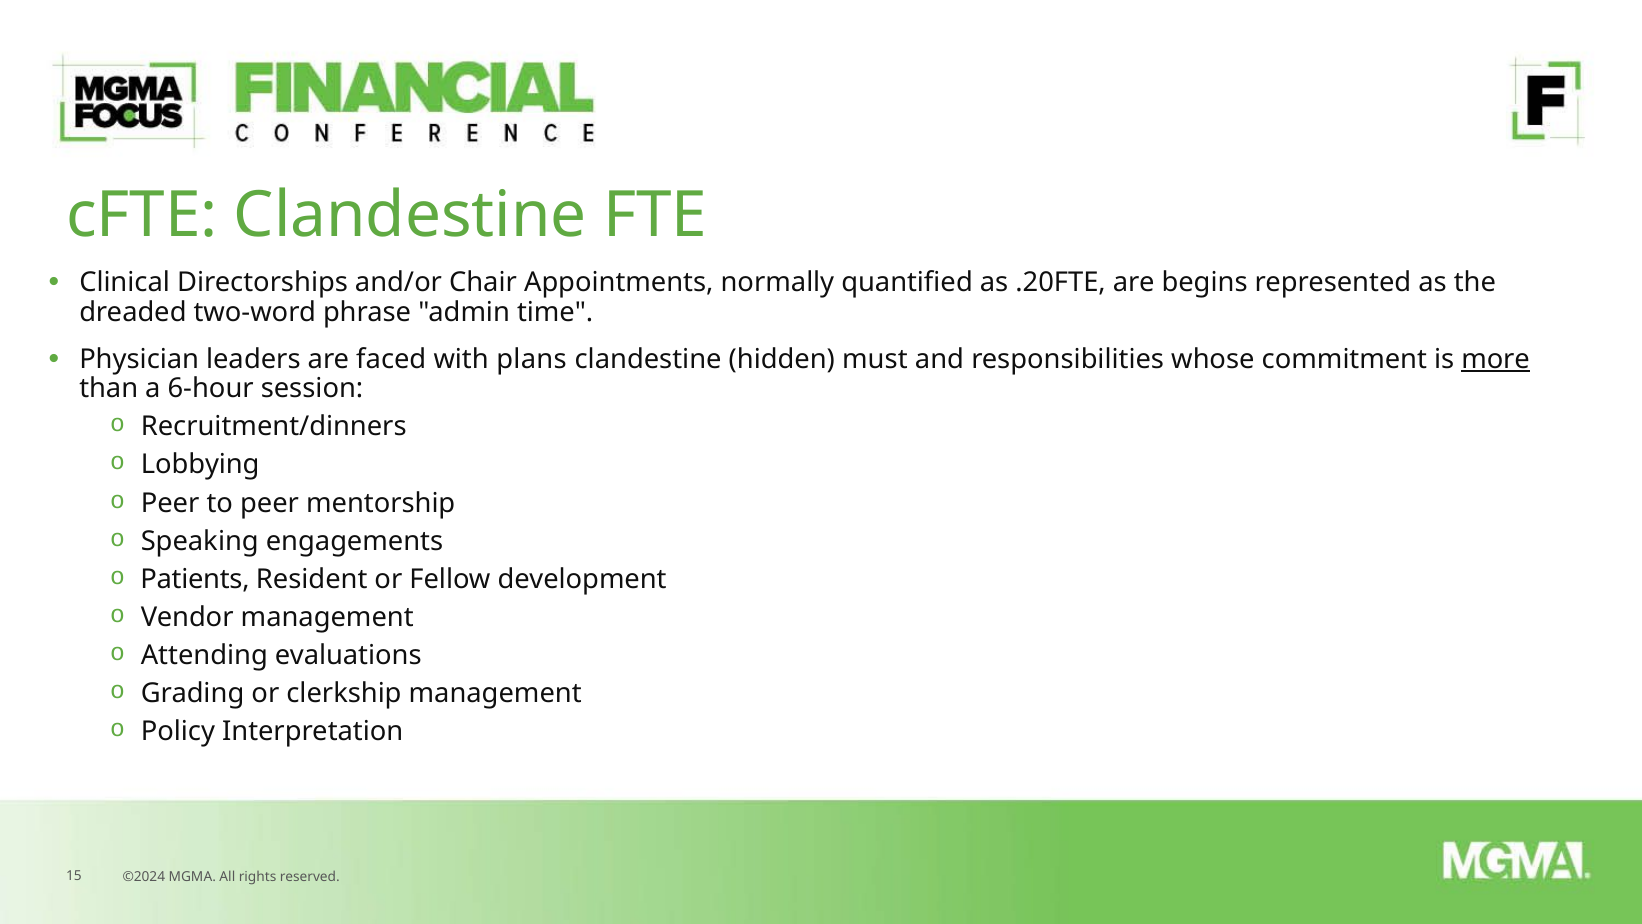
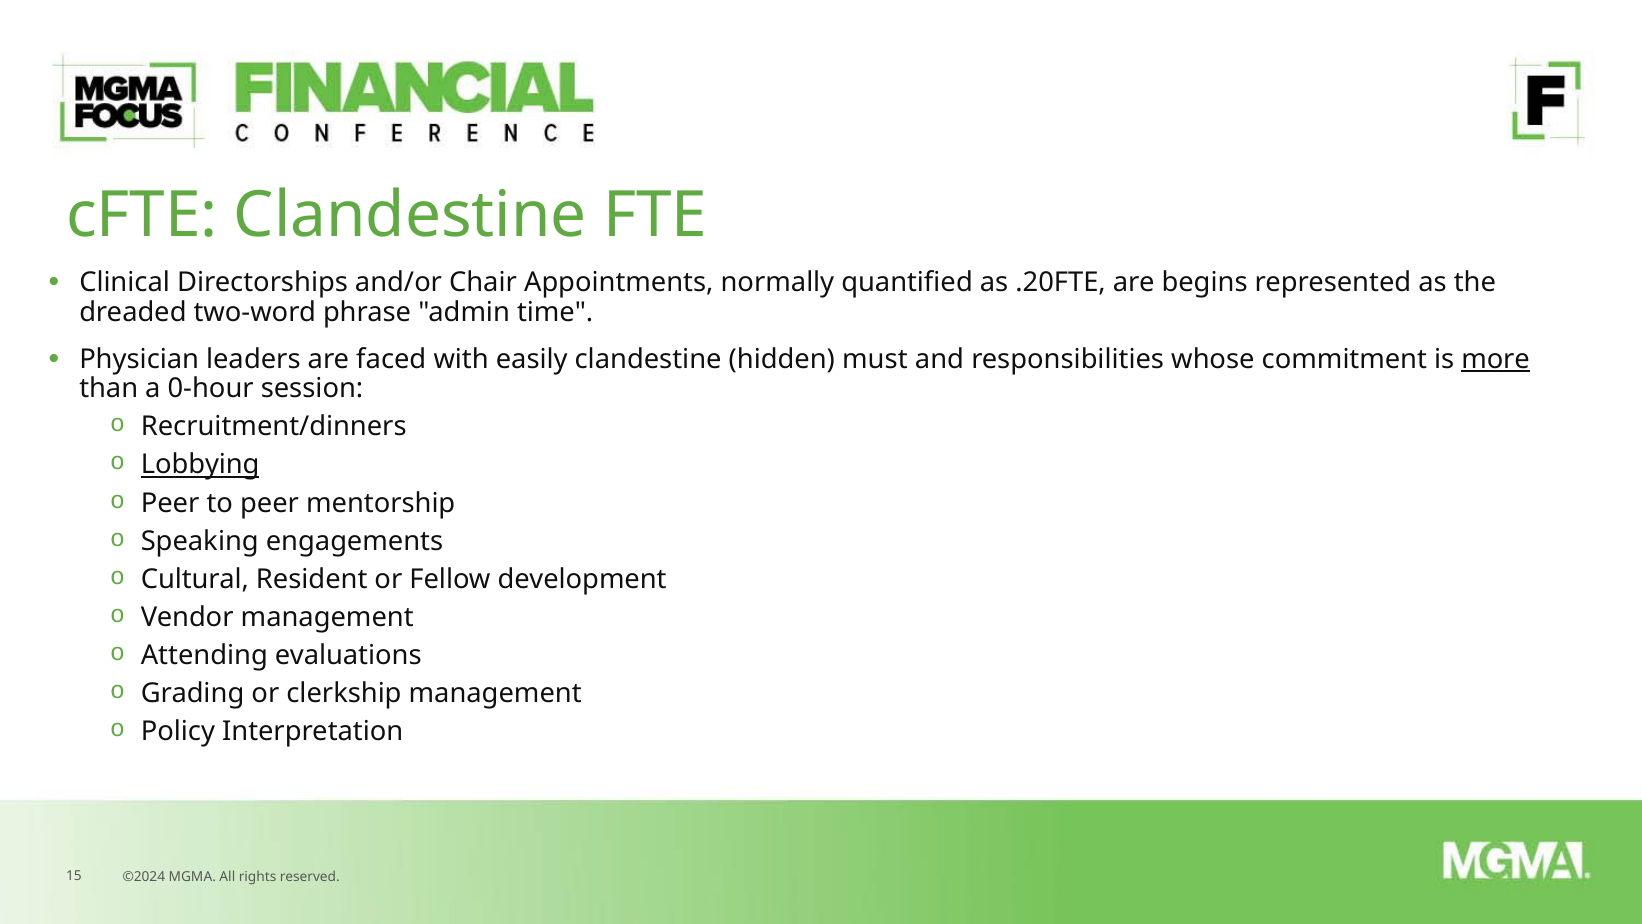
plans: plans -> easily
6-hour: 6-hour -> 0-hour
Lobbying underline: none -> present
Patients: Patients -> Cultural
